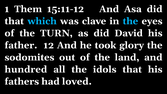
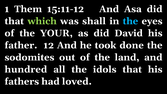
which colour: light blue -> light green
clave: clave -> shall
TURN: TURN -> YOUR
glory: glory -> done
